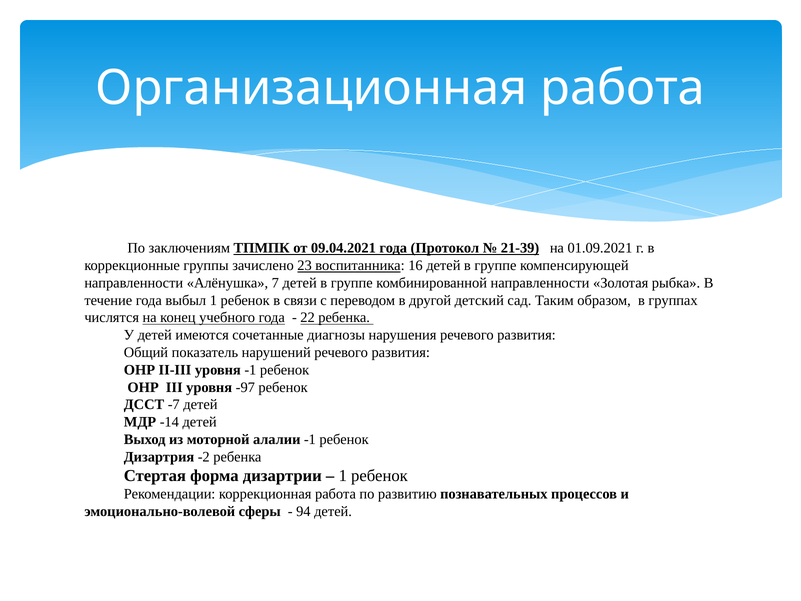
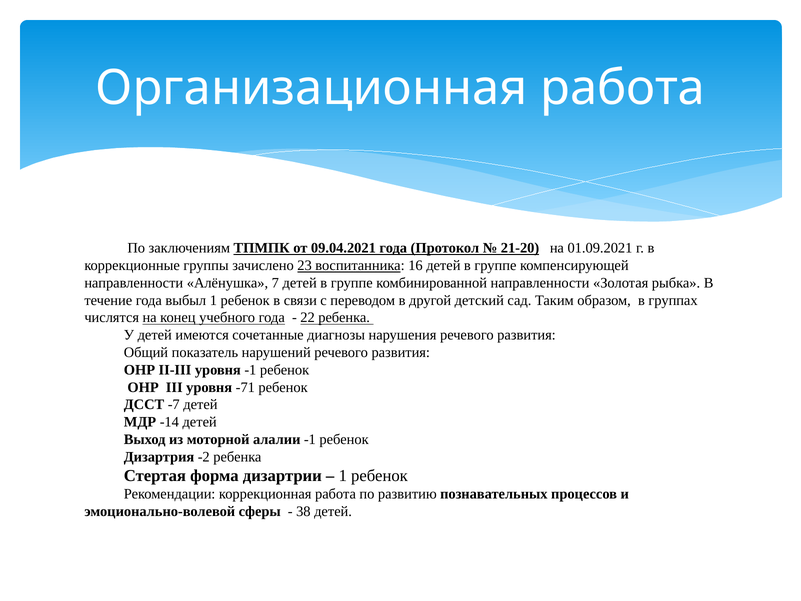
21-39: 21-39 -> 21-20
-97: -97 -> -71
94: 94 -> 38
